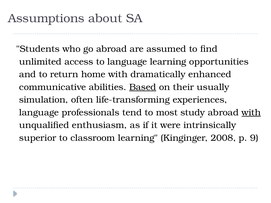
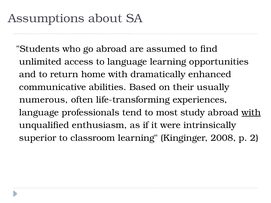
Based underline: present -> none
simulation: simulation -> numerous
9: 9 -> 2
